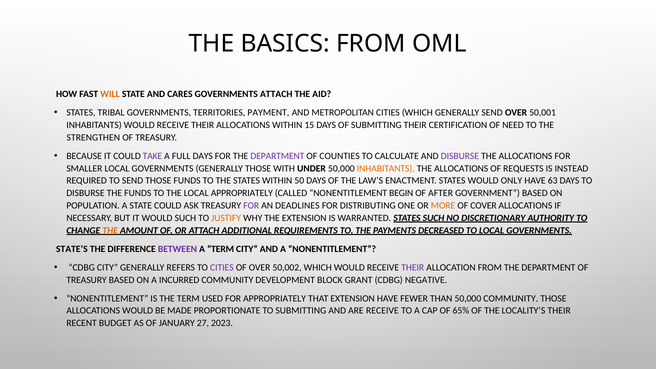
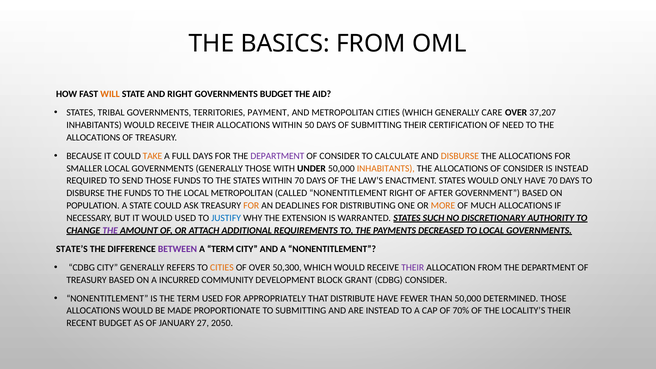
AND CARES: CARES -> RIGHT
GOVERNMENTS ATTACH: ATTACH -> BUDGET
GENERALLY SEND: SEND -> CARE
50,001: 50,001 -> 37,207
15: 15 -> 50
STRENGTHEN at (93, 138): STRENGTHEN -> ALLOCATIONS
TAKE colour: purple -> orange
COUNTIES at (340, 156): COUNTIES -> CONSIDER
DISBURSE at (460, 156) colour: purple -> orange
REQUESTS at (523, 168): REQUESTS -> CONSIDER
WITHIN 50: 50 -> 70
HAVE 63: 63 -> 70
LOCAL APPROPRIATELY: APPROPRIATELY -> METROPOLITAN
NONENTITLEMENT BEGIN: BEGIN -> RIGHT
FOR at (251, 206) colour: purple -> orange
COVER: COVER -> MUCH
WOULD SUCH: SUCH -> USED
JUSTIFY colour: orange -> blue
THE at (110, 230) colour: orange -> purple
CITIES at (222, 267) colour: purple -> orange
50,002: 50,002 -> 50,300
CDBG NEGATIVE: NEGATIVE -> CONSIDER
THAT EXTENSION: EXTENSION -> DISTRIBUTE
50,000 COMMUNITY: COMMUNITY -> DETERMINED
ARE RECEIVE: RECEIVE -> INSTEAD
65%: 65% -> 70%
2023: 2023 -> 2050
